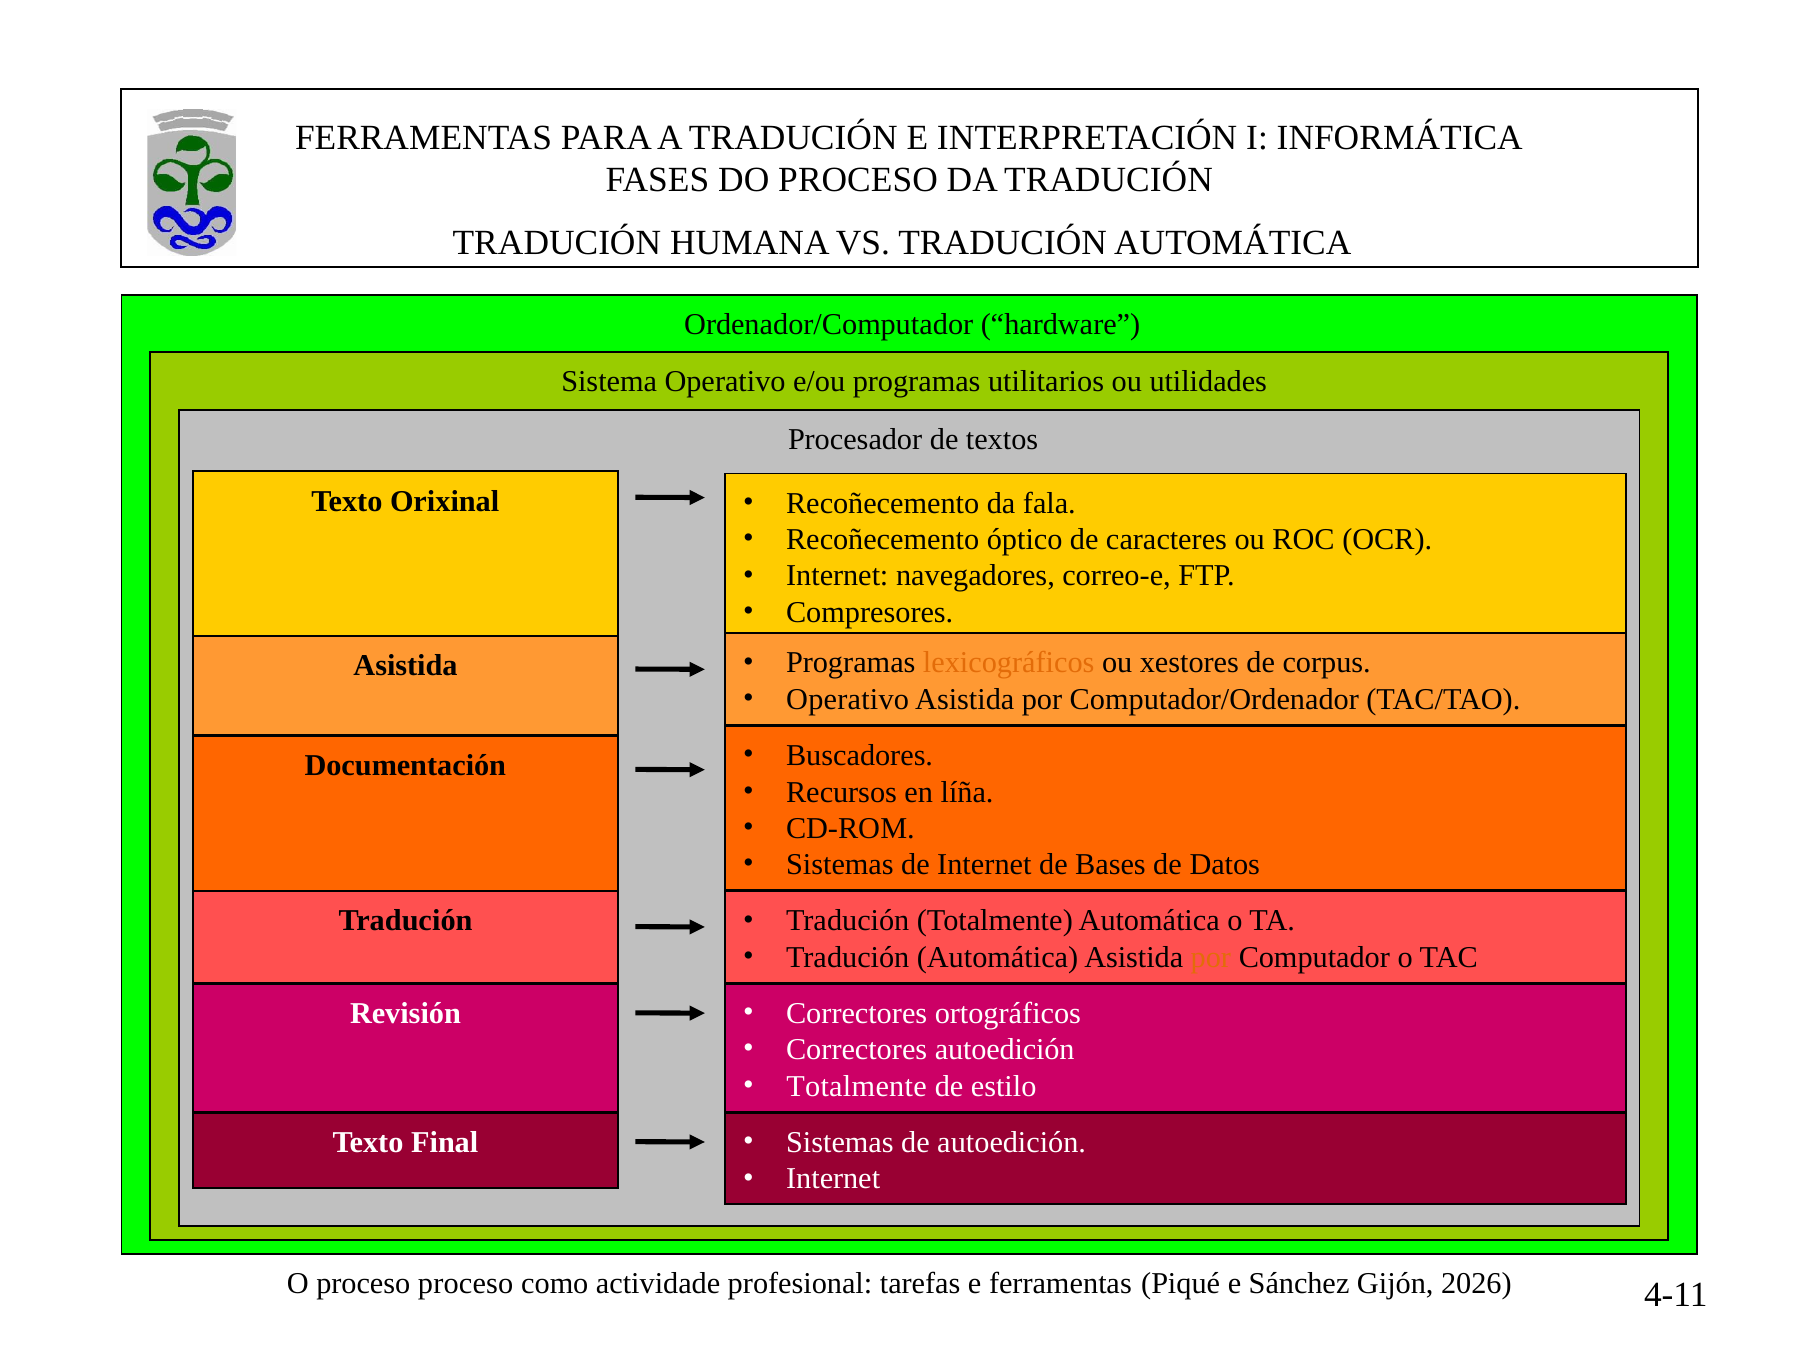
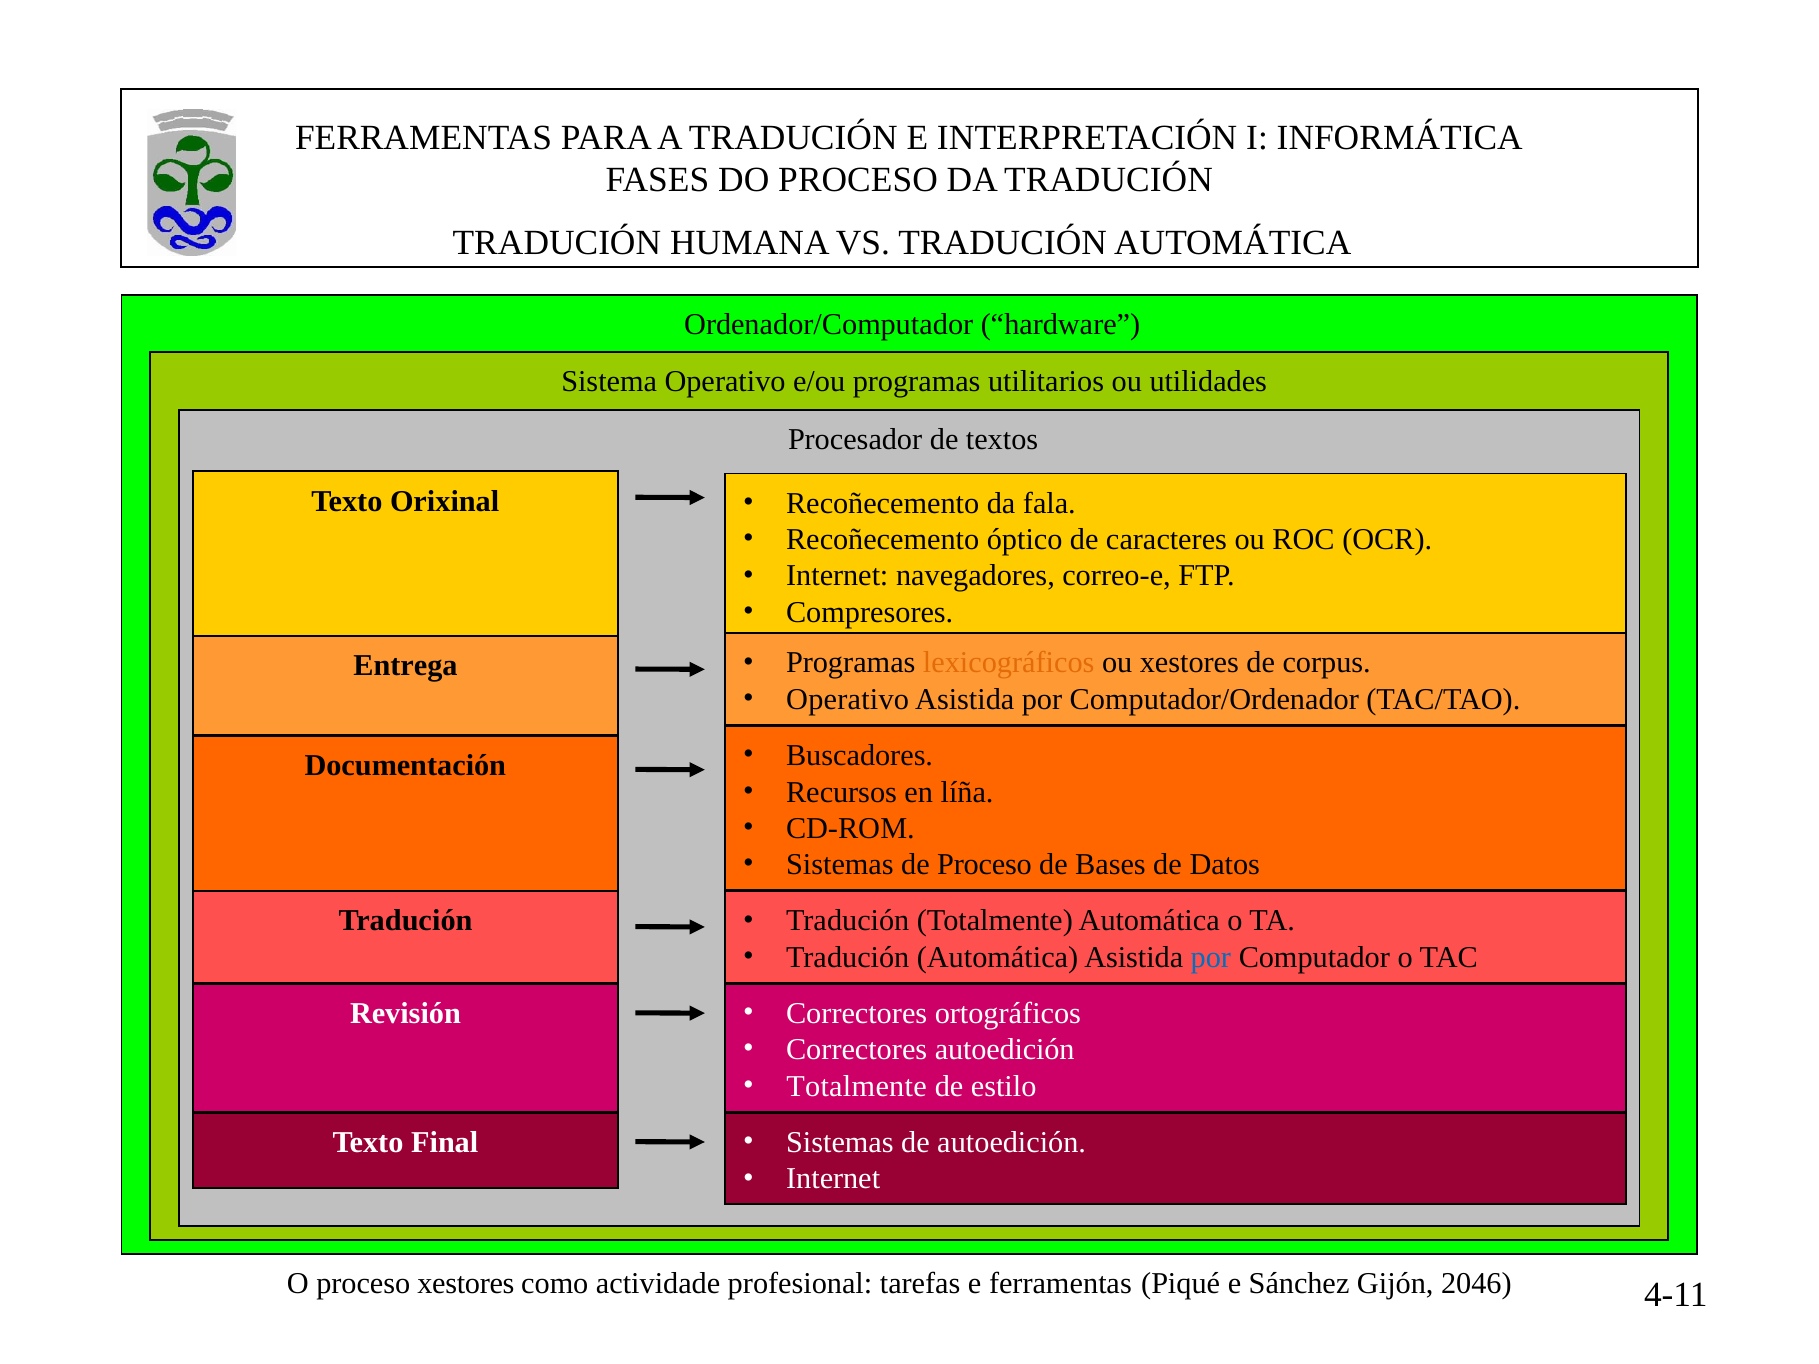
Asistida at (406, 666): Asistida -> Entrega
de Internet: Internet -> Proceso
por at (1211, 957) colour: orange -> blue
proceso proceso: proceso -> xestores
2026: 2026 -> 2046
